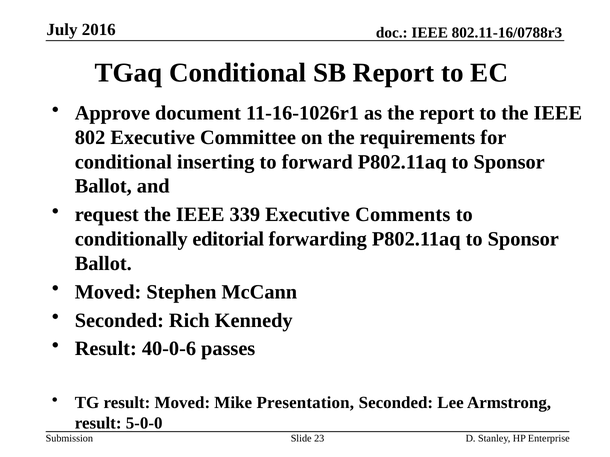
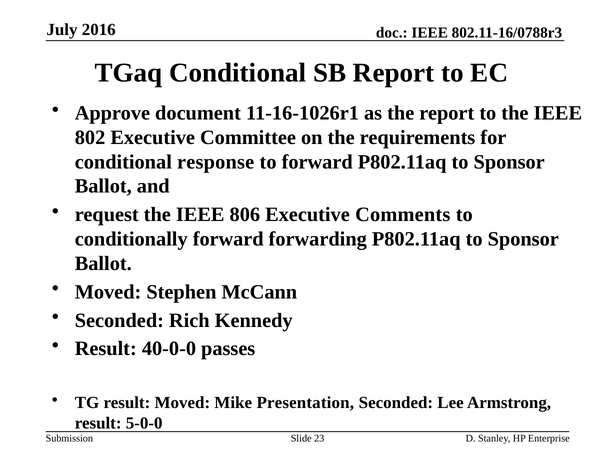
inserting: inserting -> response
339: 339 -> 806
conditionally editorial: editorial -> forward
40-0-6: 40-0-6 -> 40-0-0
